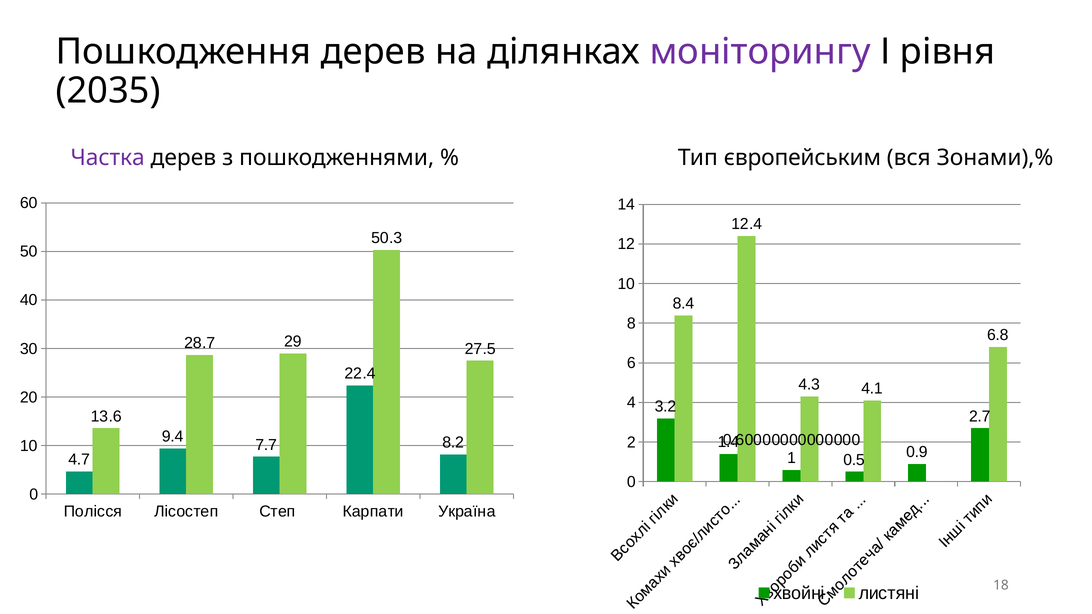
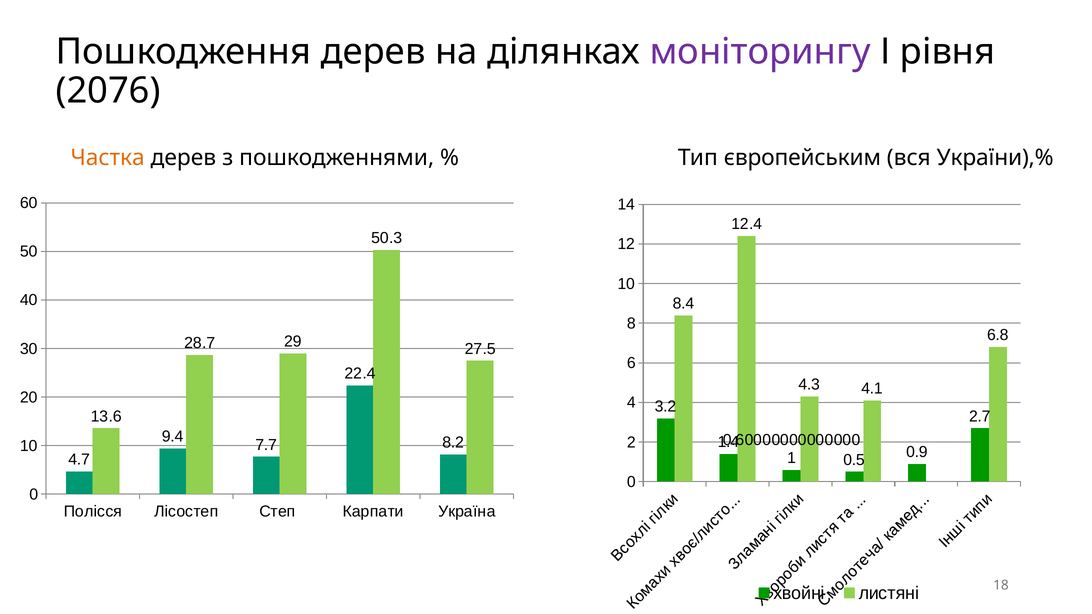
2035: 2035 -> 2076
Частка colour: purple -> orange
Зонами),%: Зонами),% -> України),%
